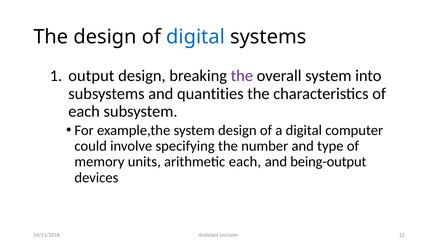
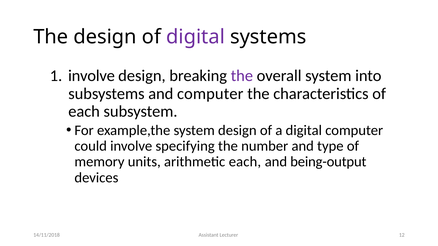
digital at (196, 37) colour: blue -> purple
output at (91, 76): output -> involve
and quantities: quantities -> computer
